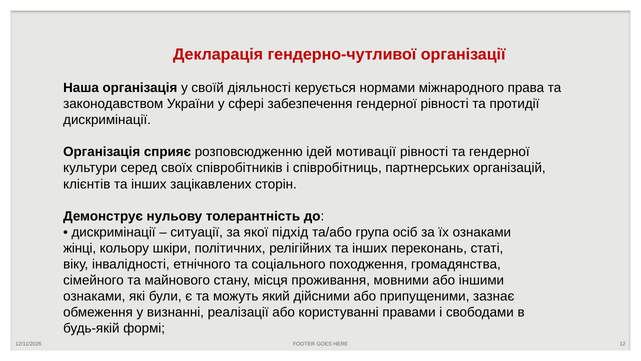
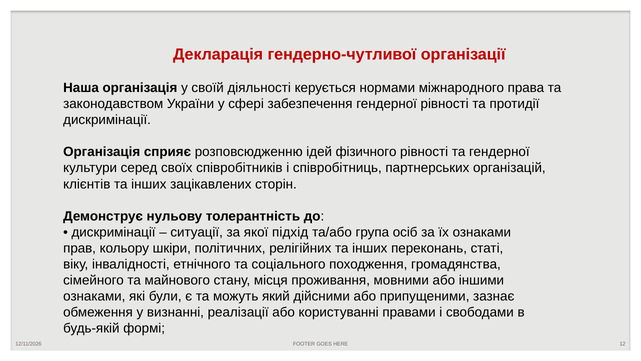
мотивації: мотивації -> фізичного
жінці: жінці -> прав
